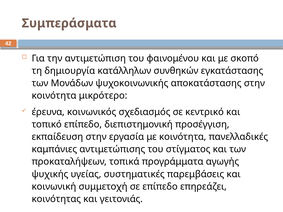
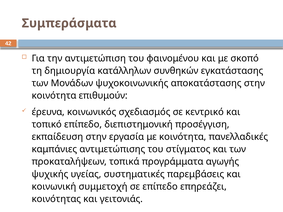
μικρότερο: μικρότερο -> επιθυμούν
